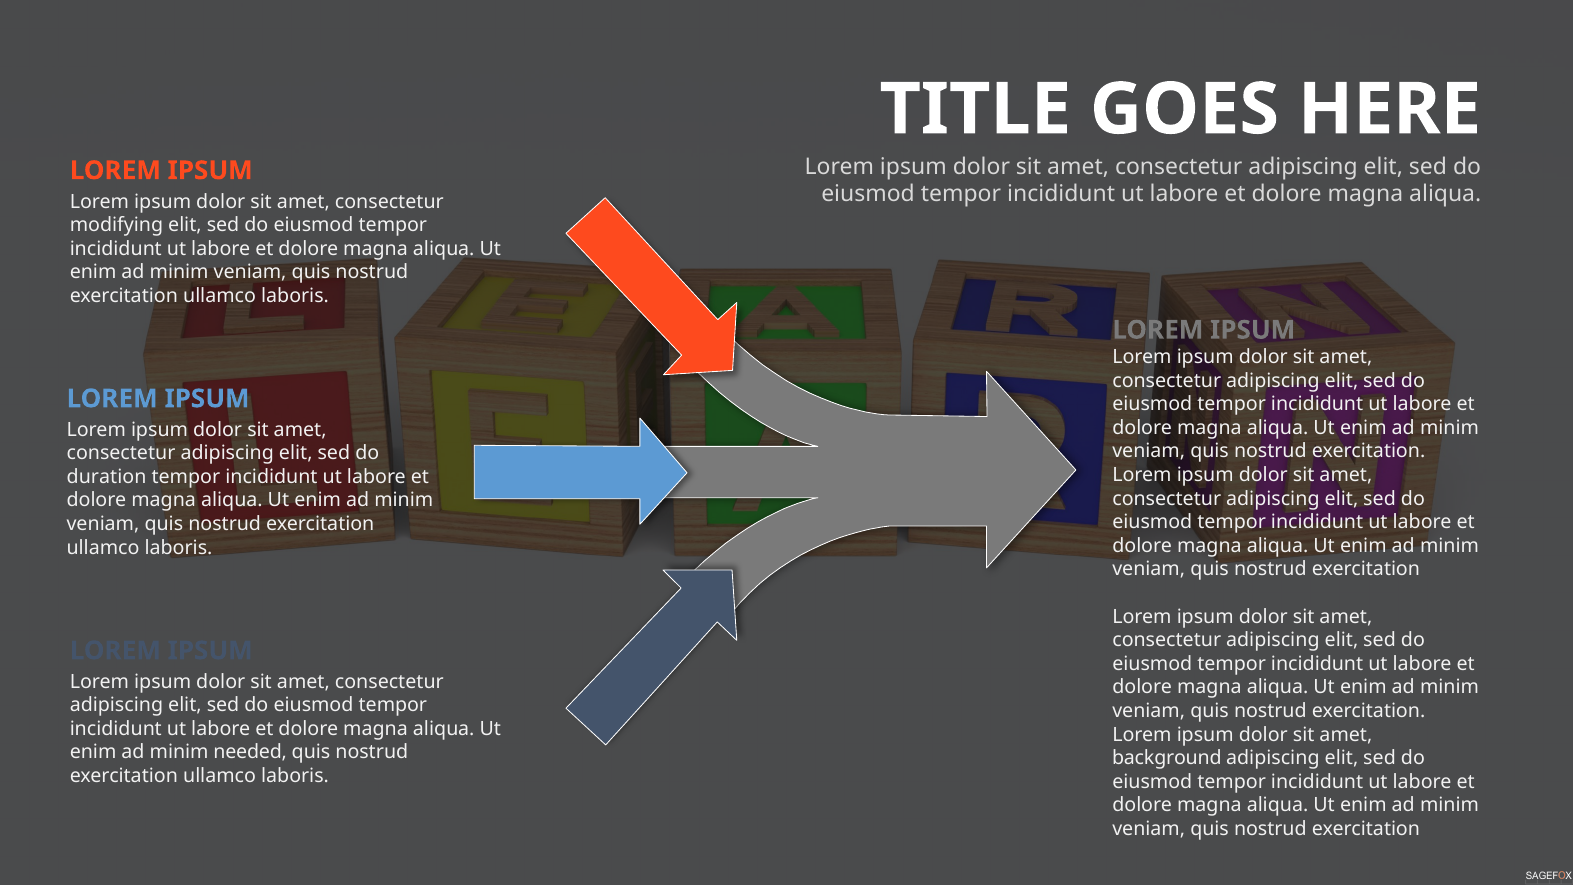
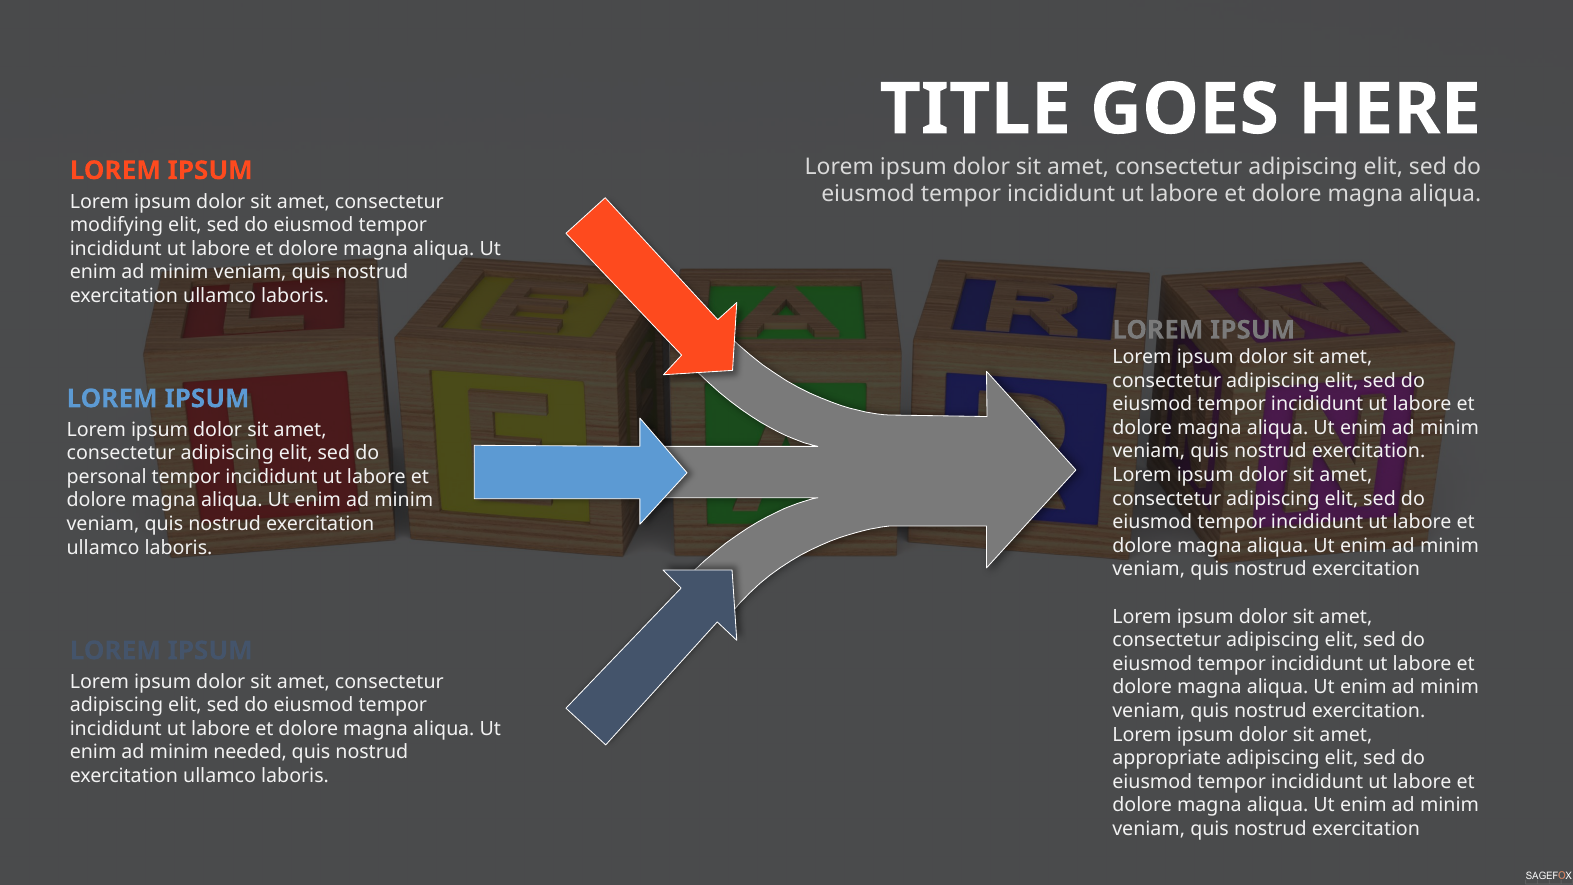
duration: duration -> personal
background: background -> appropriate
